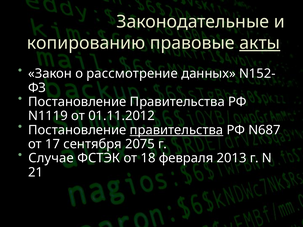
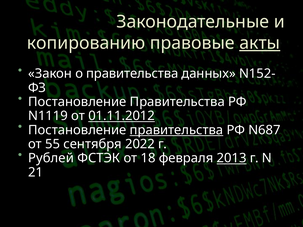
о рассмотрение: рассмотрение -> правительства
01.11.2012 underline: none -> present
17: 17 -> 55
2075: 2075 -> 2022
Случае: Случае -> Рублей
2013 underline: none -> present
